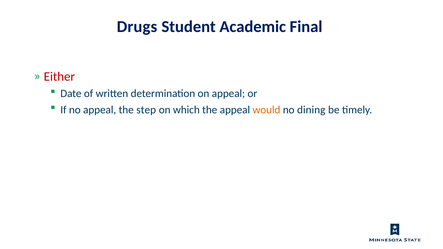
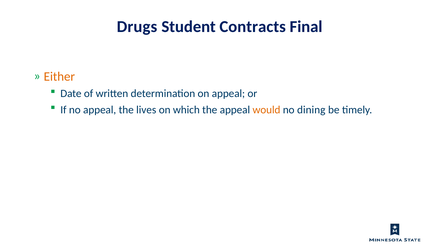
Academic: Academic -> Contracts
Either colour: red -> orange
step: step -> lives
